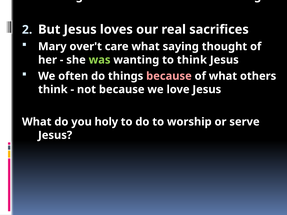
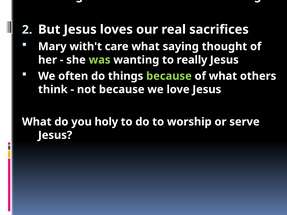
over't: over't -> with't
to think: think -> really
because at (169, 76) colour: pink -> light green
